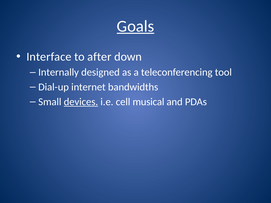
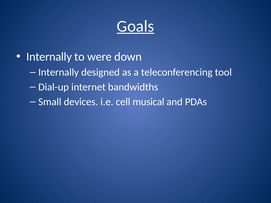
Interface at (49, 57): Interface -> Internally
after: after -> were
devices underline: present -> none
